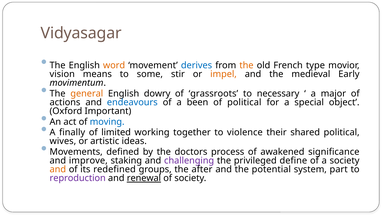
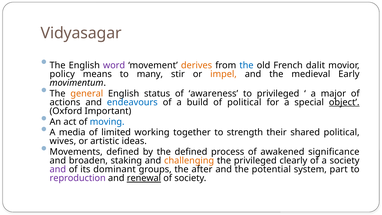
word colour: orange -> purple
derives colour: blue -> orange
the at (246, 65) colour: orange -> blue
type: type -> dalit
vision: vision -> policy
some: some -> many
dowry: dowry -> status
grassroots: grassroots -> awareness
to necessary: necessary -> privileged
been: been -> build
object underline: none -> present
finally: finally -> media
violence: violence -> strength
the doctors: doctors -> defined
improve: improve -> broaden
challenging colour: purple -> orange
define: define -> clearly
and at (58, 169) colour: orange -> purple
redefined: redefined -> dominant
